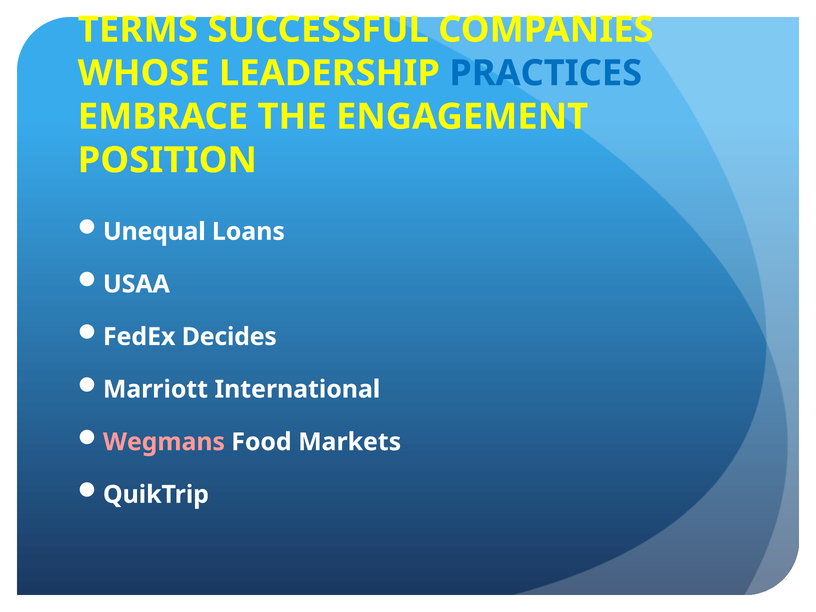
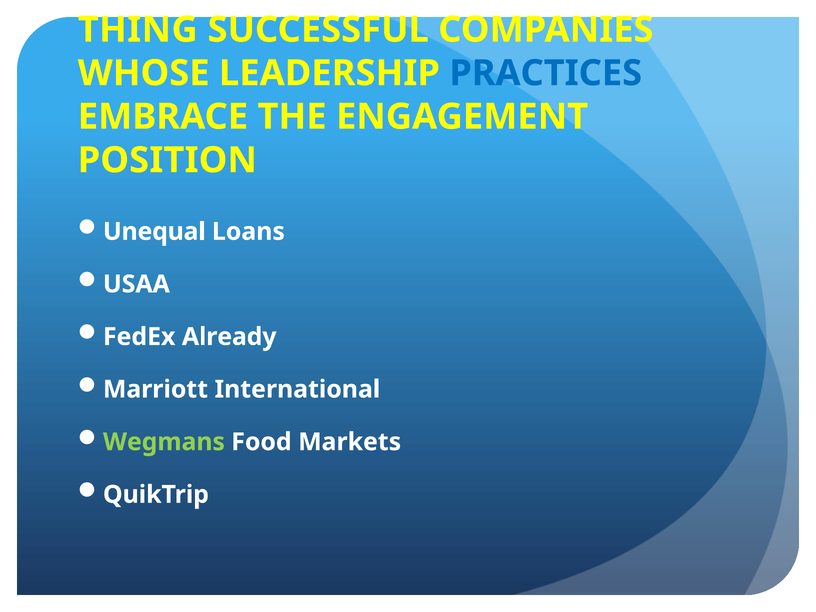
TERMS: TERMS -> THING
Decides: Decides -> Already
Wegmans colour: pink -> light green
